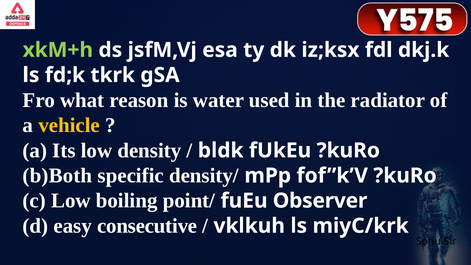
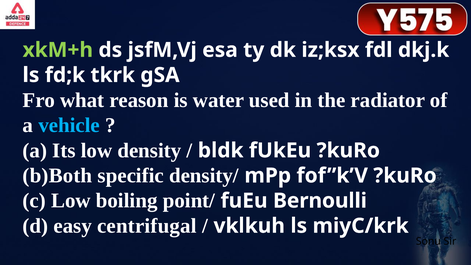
vehicle colour: yellow -> light blue
Observer: Observer -> Bernoulli
consecutive: consecutive -> centrifugal
